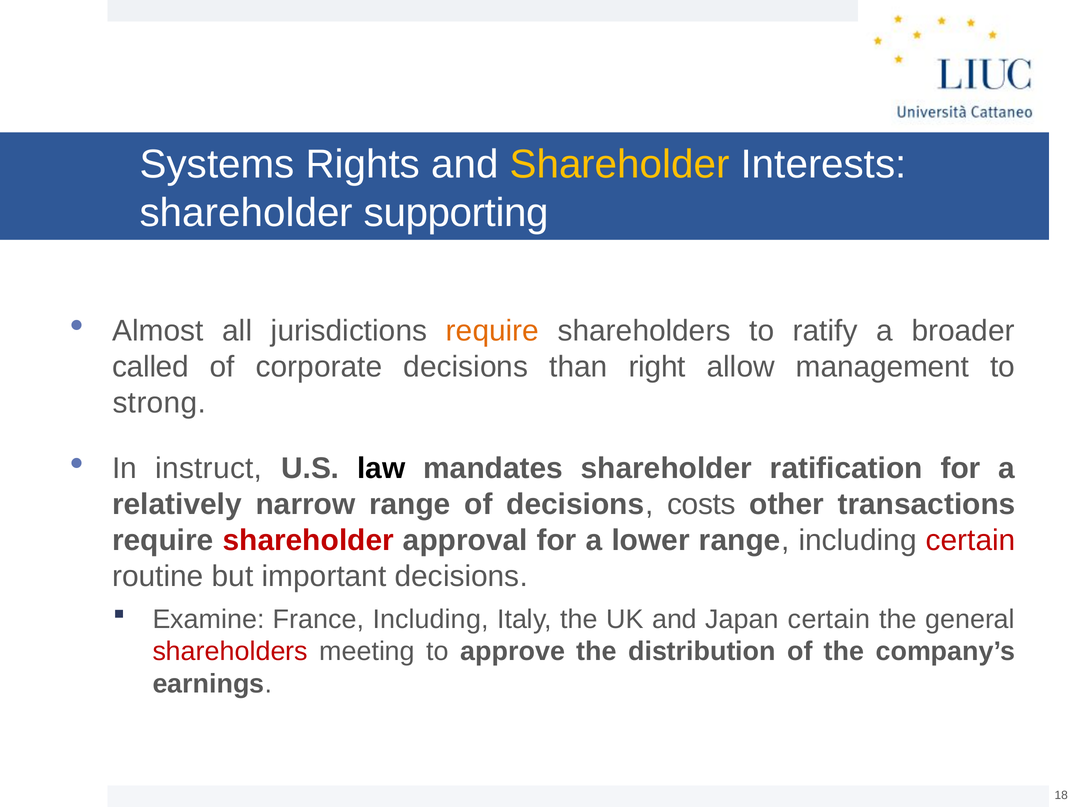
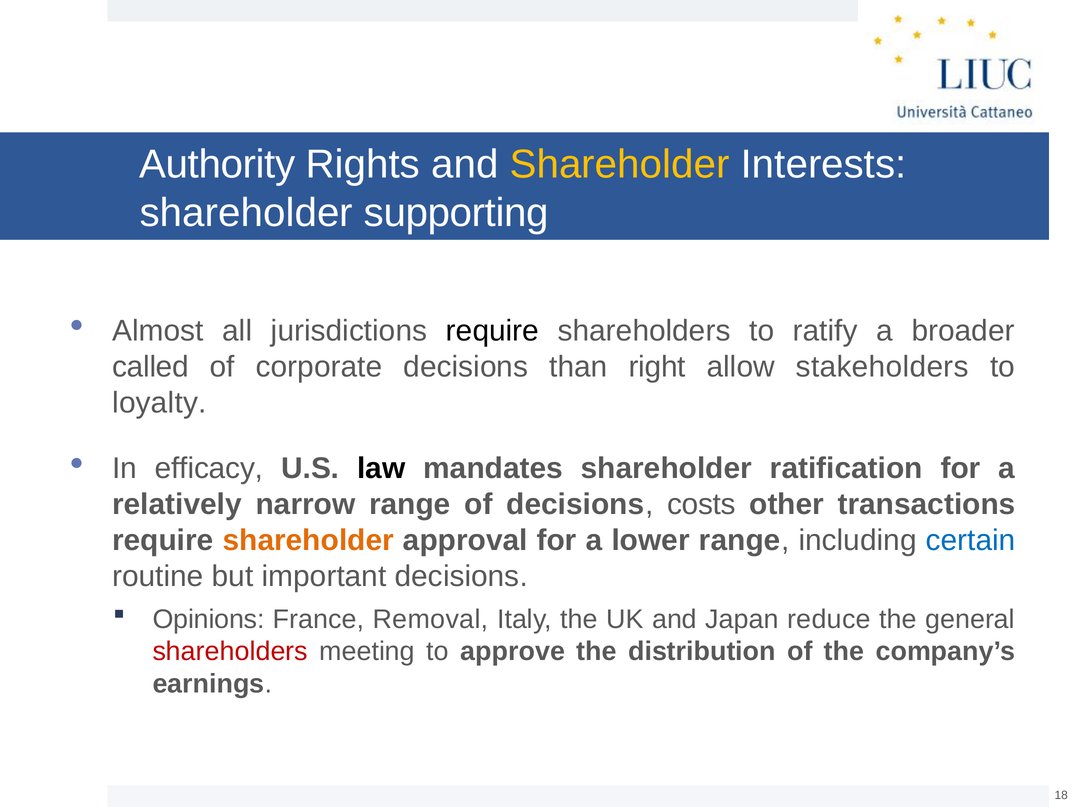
Systems: Systems -> Authority
require at (492, 331) colour: orange -> black
management: management -> stakeholders
strong: strong -> loyalty
instruct: instruct -> efficacy
shareholder at (308, 540) colour: red -> orange
certain at (971, 540) colour: red -> blue
Examine: Examine -> Opinions
France Including: Including -> Removal
Japan certain: certain -> reduce
